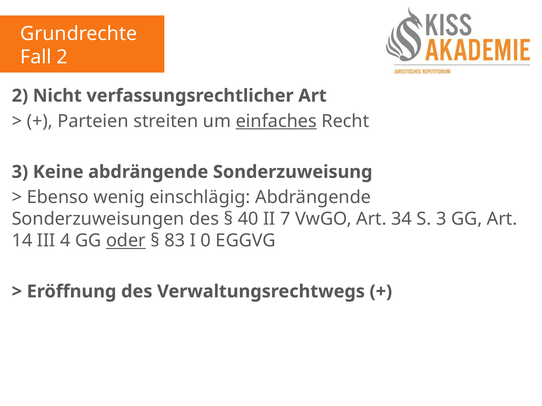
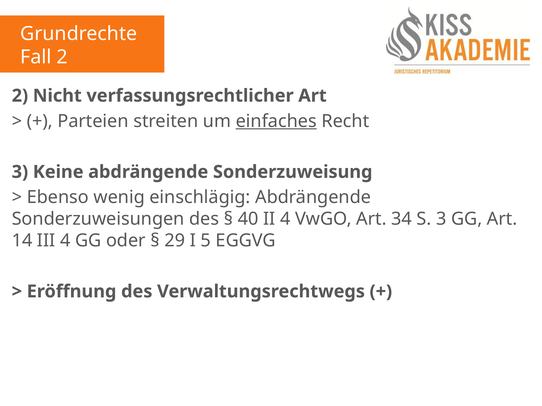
II 7: 7 -> 4
oder underline: present -> none
83: 83 -> 29
0: 0 -> 5
